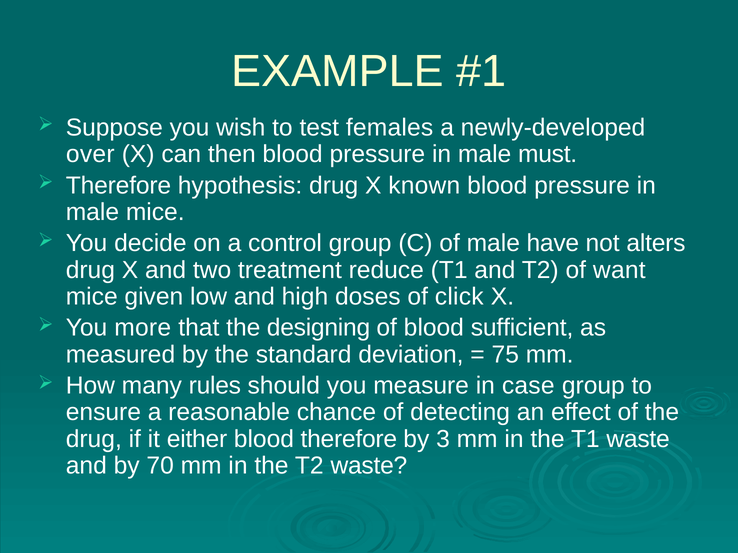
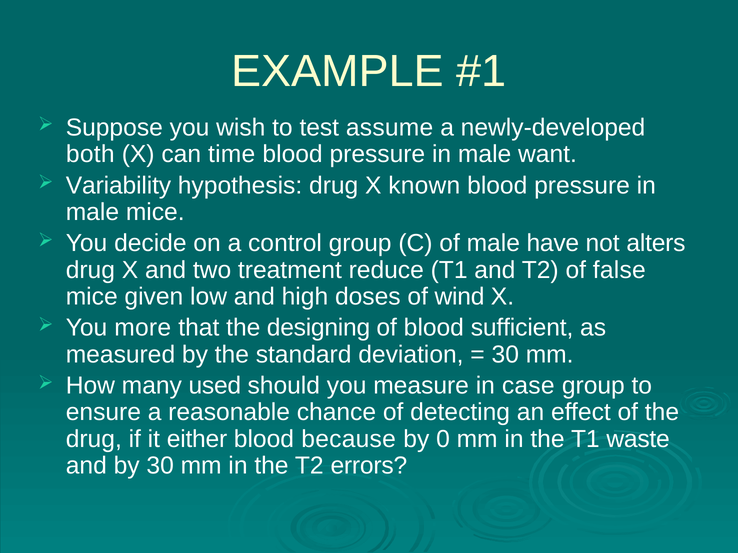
females: females -> assume
over: over -> both
then: then -> time
must: must -> want
Therefore at (118, 186): Therefore -> Variability
want: want -> false
click: click -> wind
75 at (505, 355): 75 -> 30
rules: rules -> used
blood therefore: therefore -> because
3: 3 -> 0
by 70: 70 -> 30
T2 waste: waste -> errors
